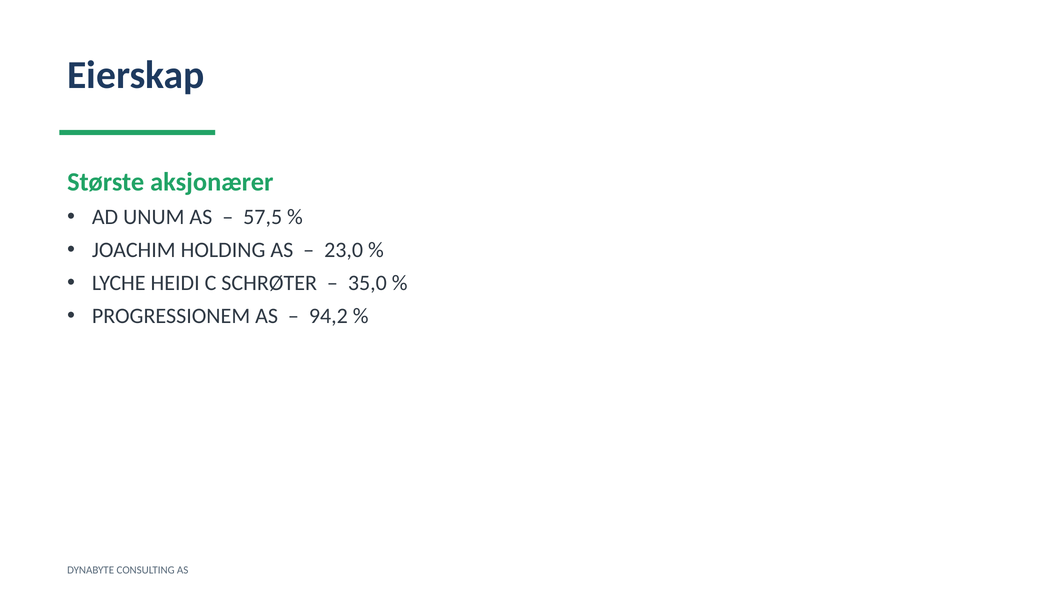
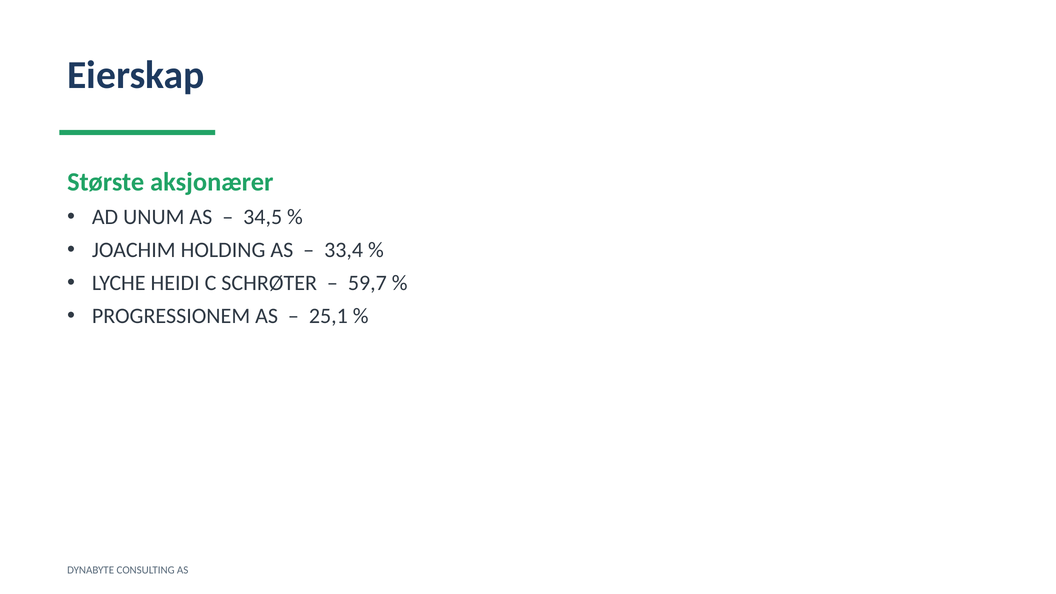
57,5: 57,5 -> 34,5
23,0: 23,0 -> 33,4
35,0: 35,0 -> 59,7
94,2: 94,2 -> 25,1
